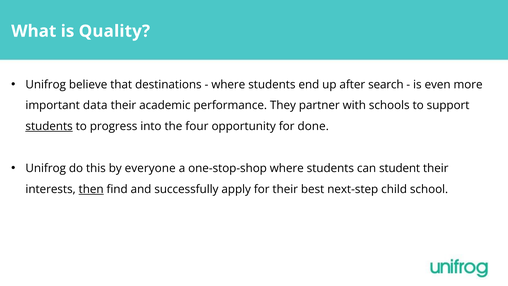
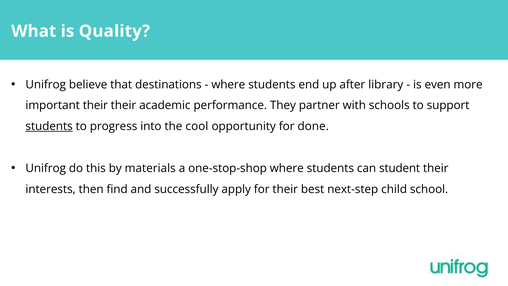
search: search -> library
important data: data -> their
four: four -> cool
everyone: everyone -> materials
then underline: present -> none
